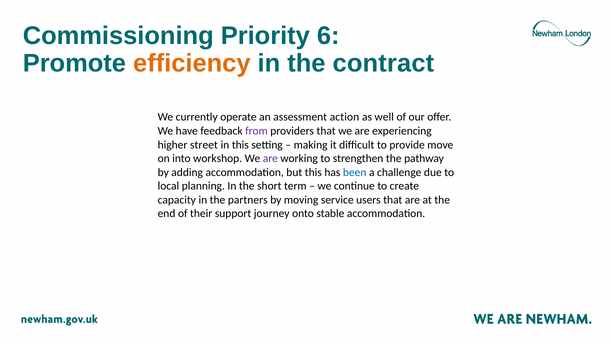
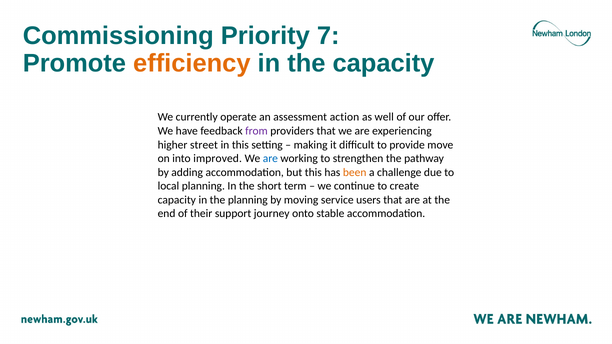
6: 6 -> 7
the contract: contract -> capacity
workshop: workshop -> improved
are at (270, 159) colour: purple -> blue
been colour: blue -> orange
the partners: partners -> planning
